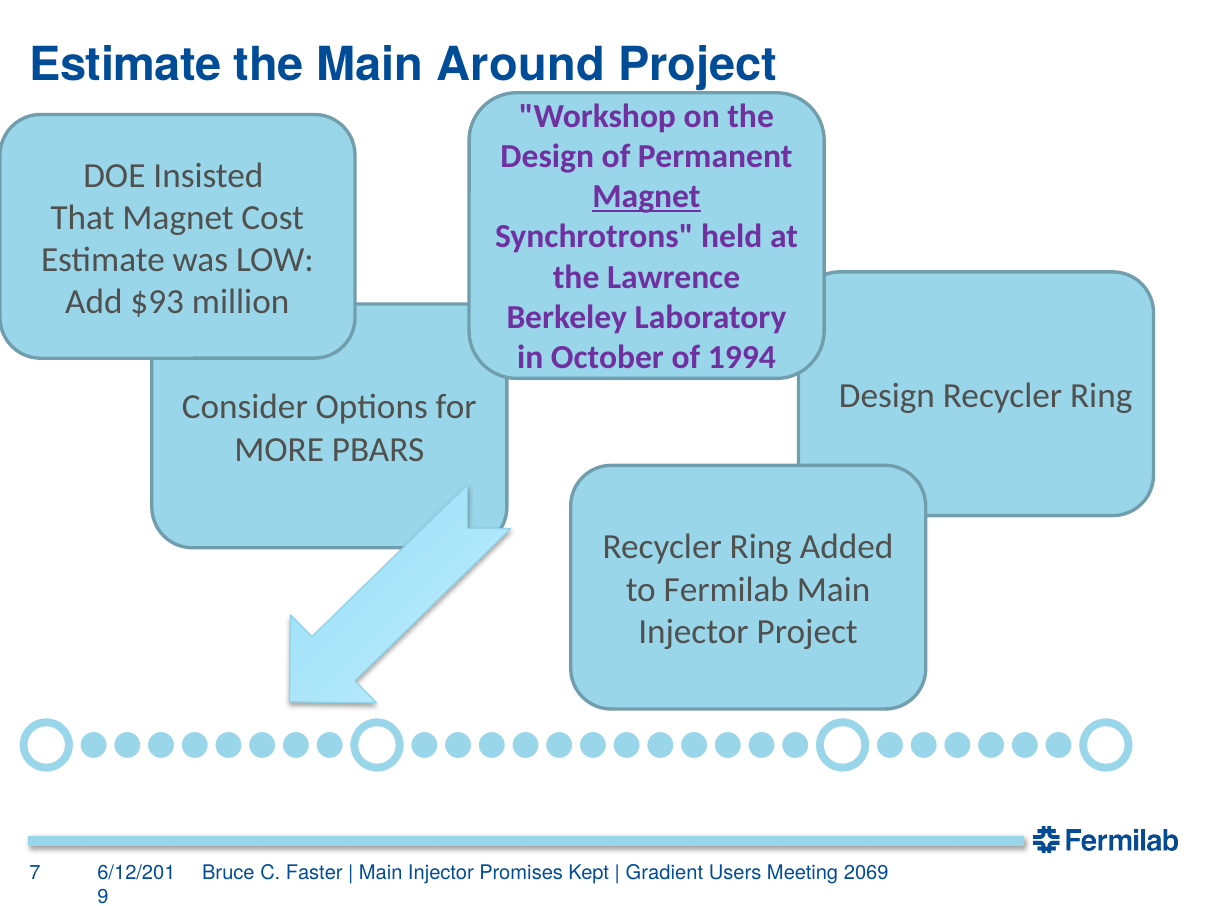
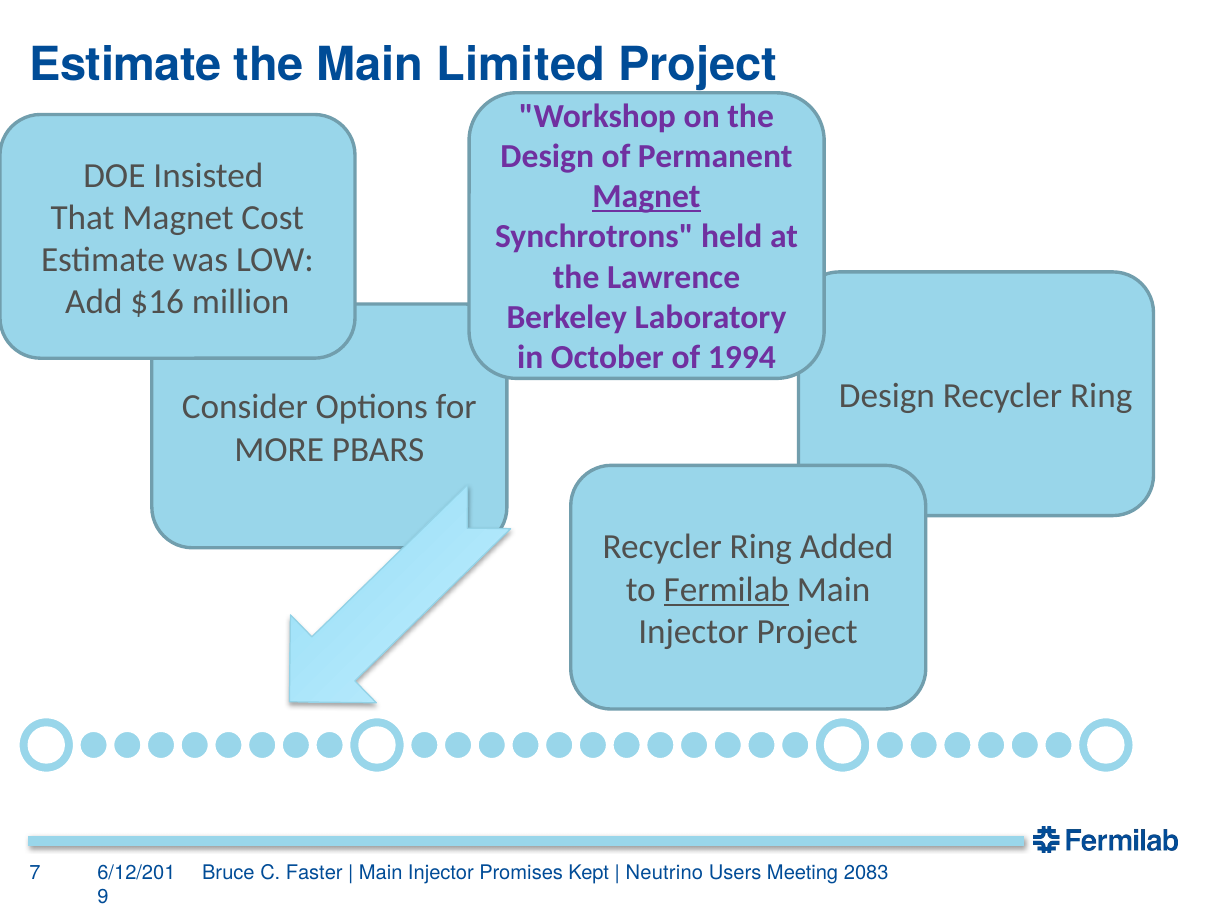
Around: Around -> Limited
$93: $93 -> $16
Fermilab underline: none -> present
Gradient: Gradient -> Neutrino
2069: 2069 -> 2083
